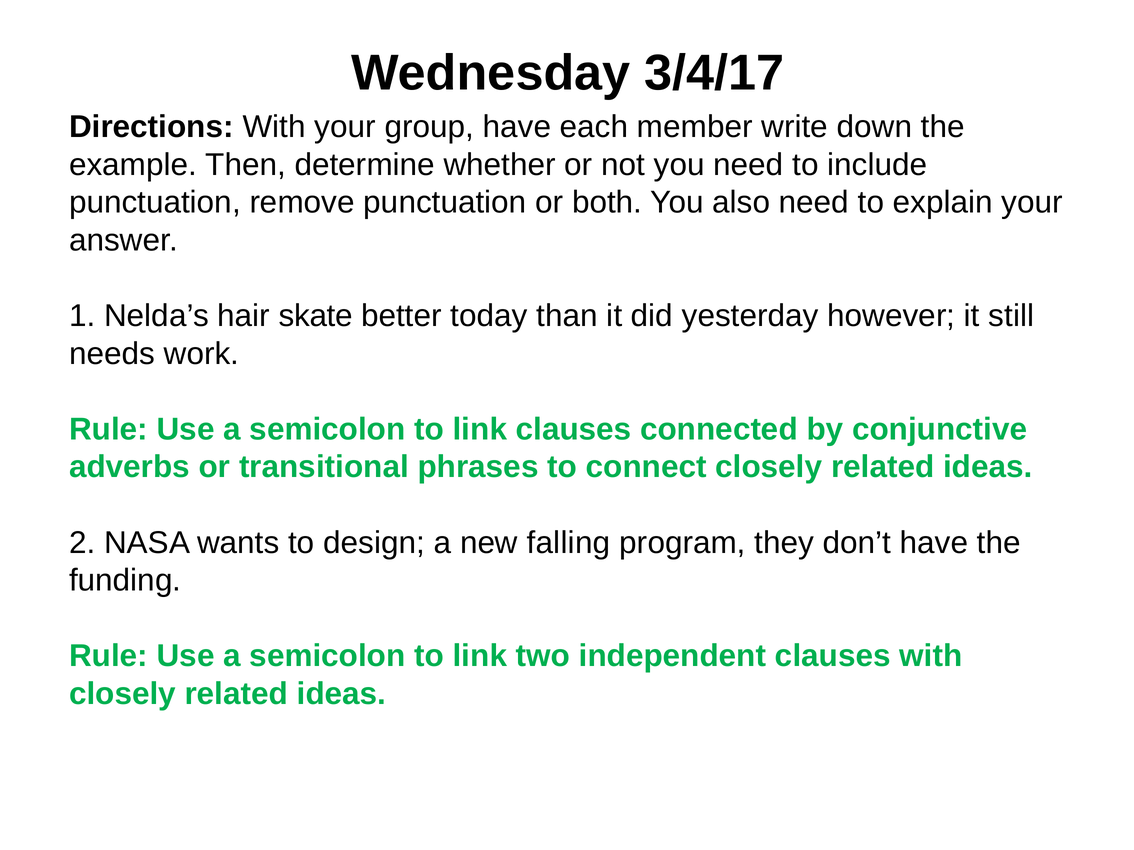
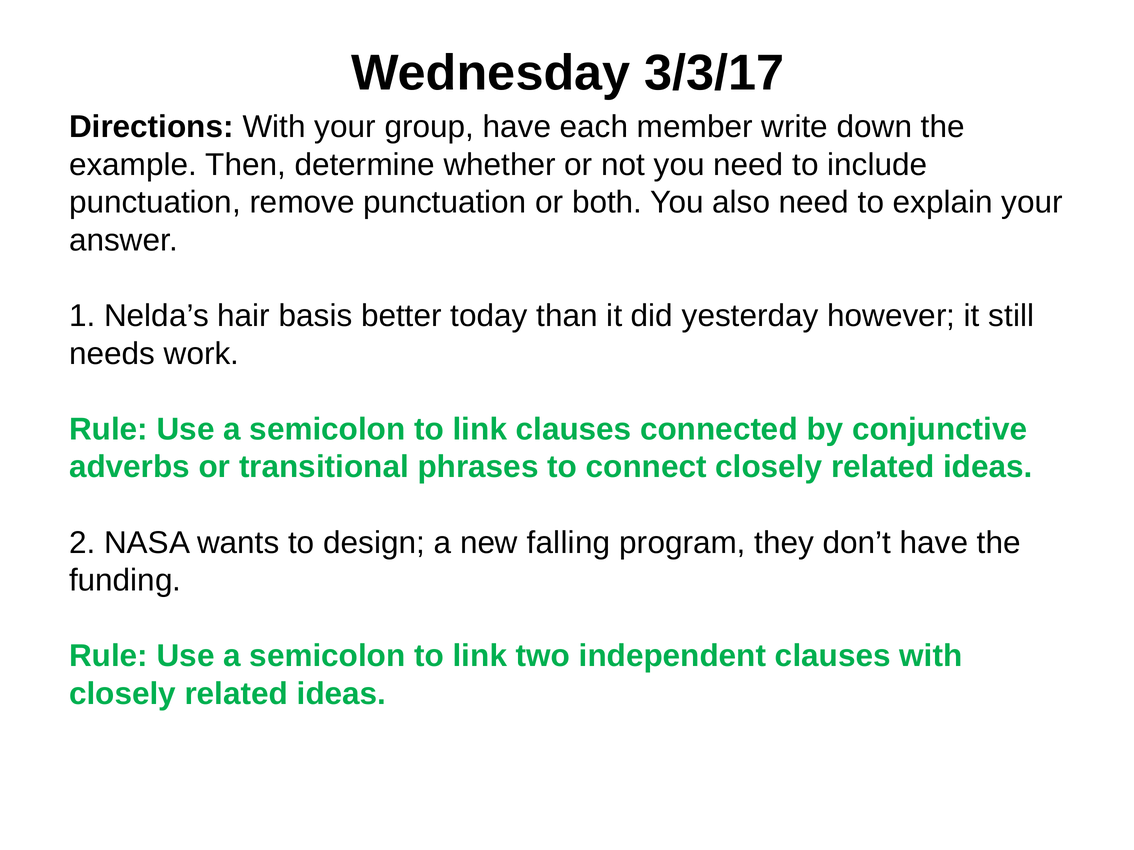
3/4/17: 3/4/17 -> 3/3/17
skate: skate -> basis
